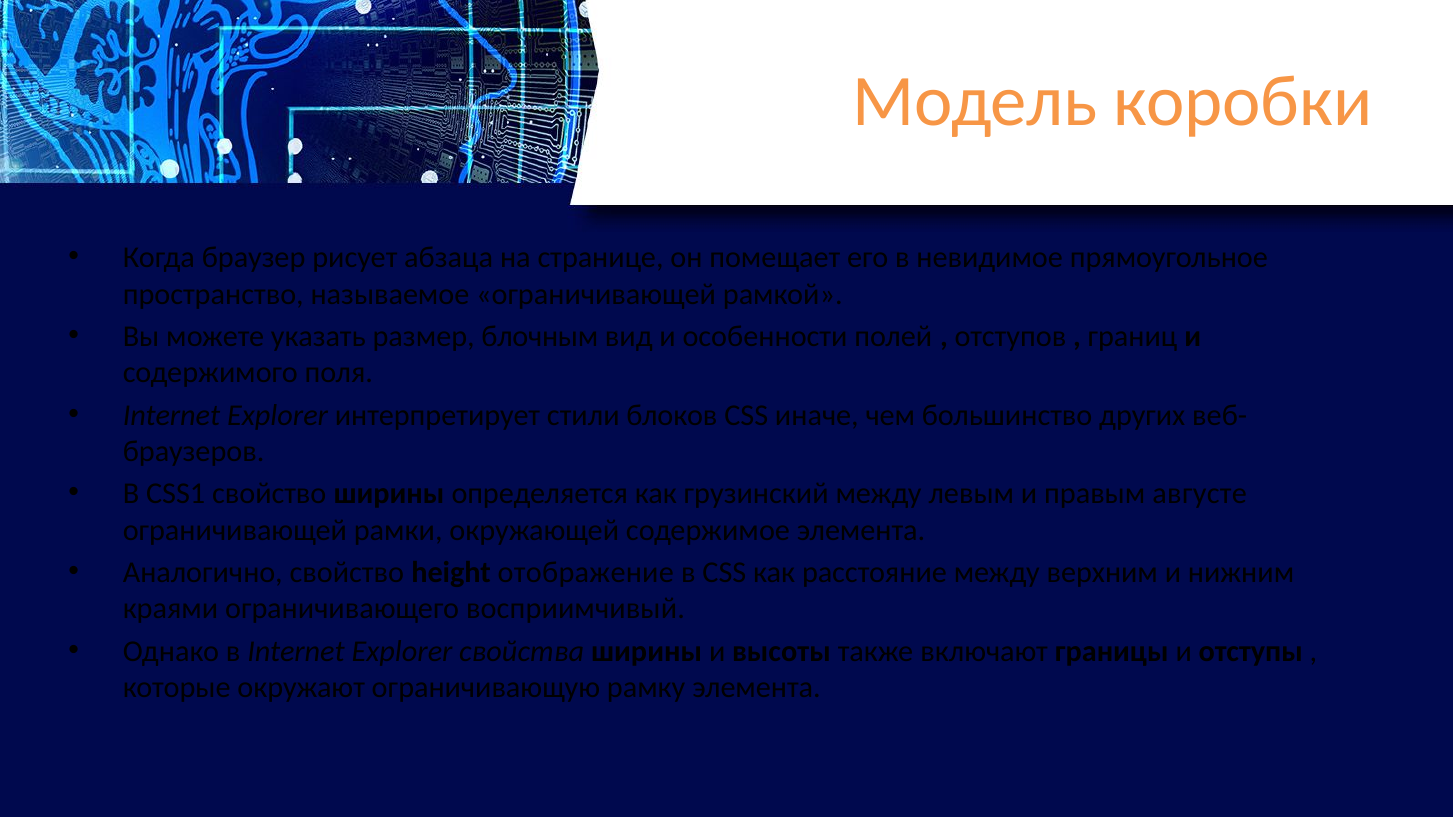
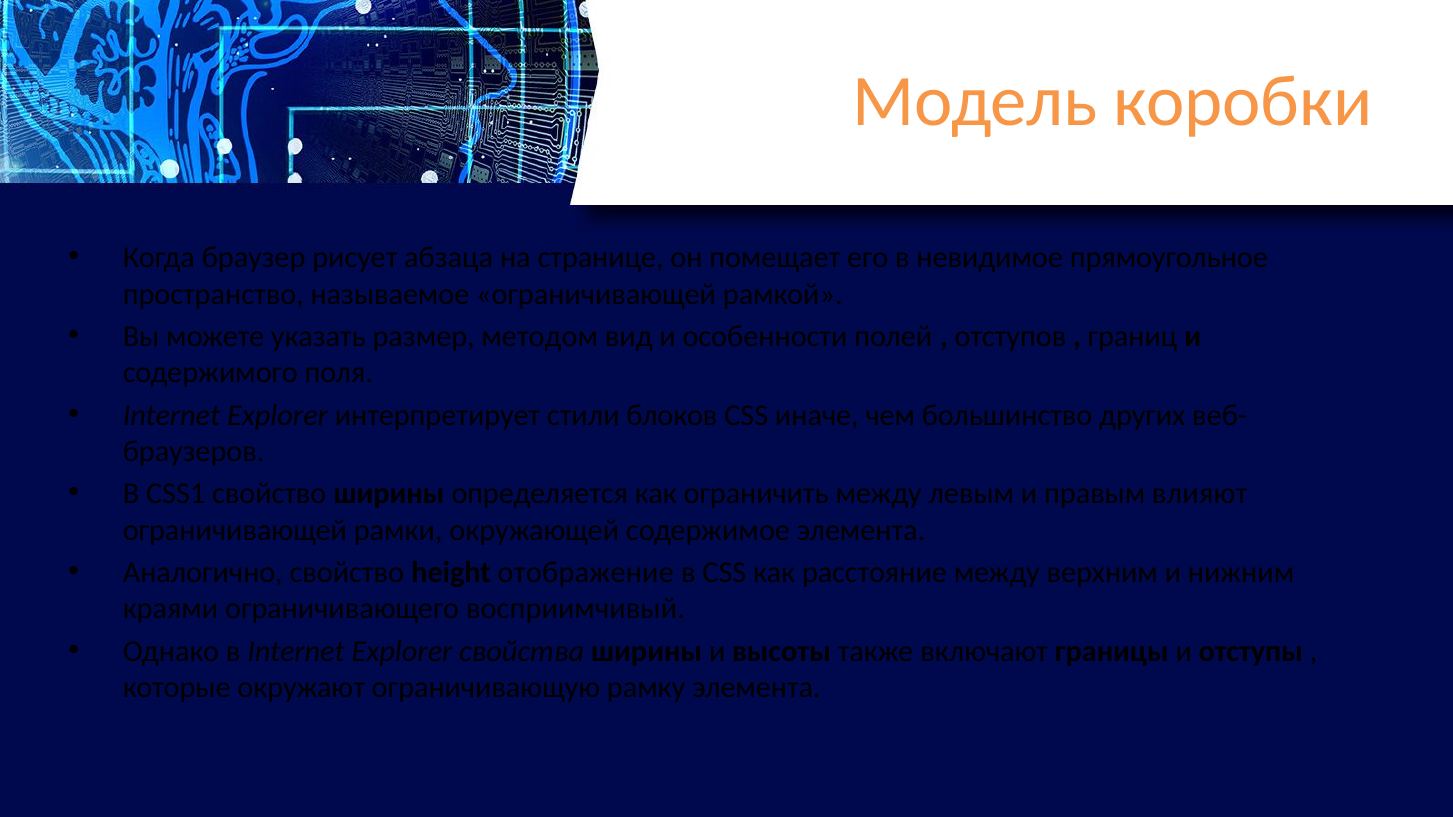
блочным: блочным -> методом
грузинский: грузинский -> ограничить
августе: августе -> влияют
